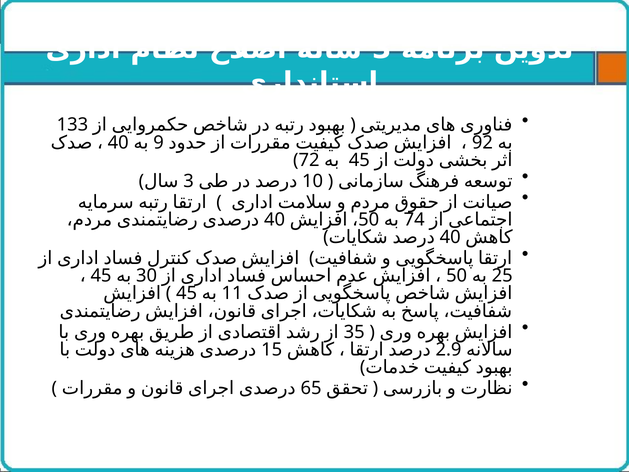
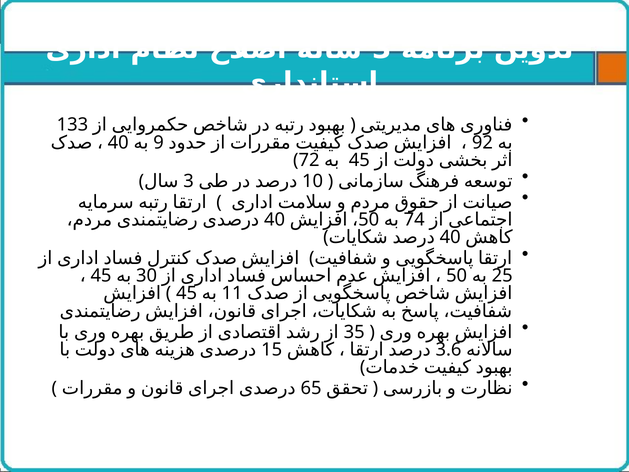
2.9: 2.9 -> 3.6
